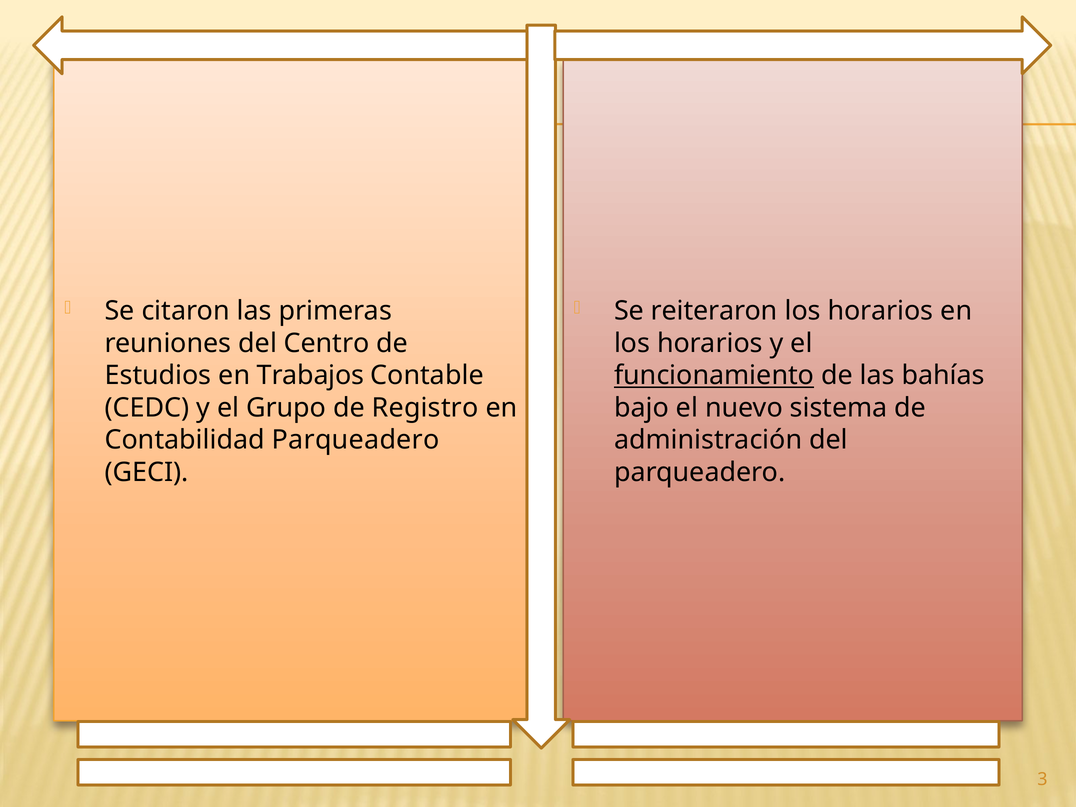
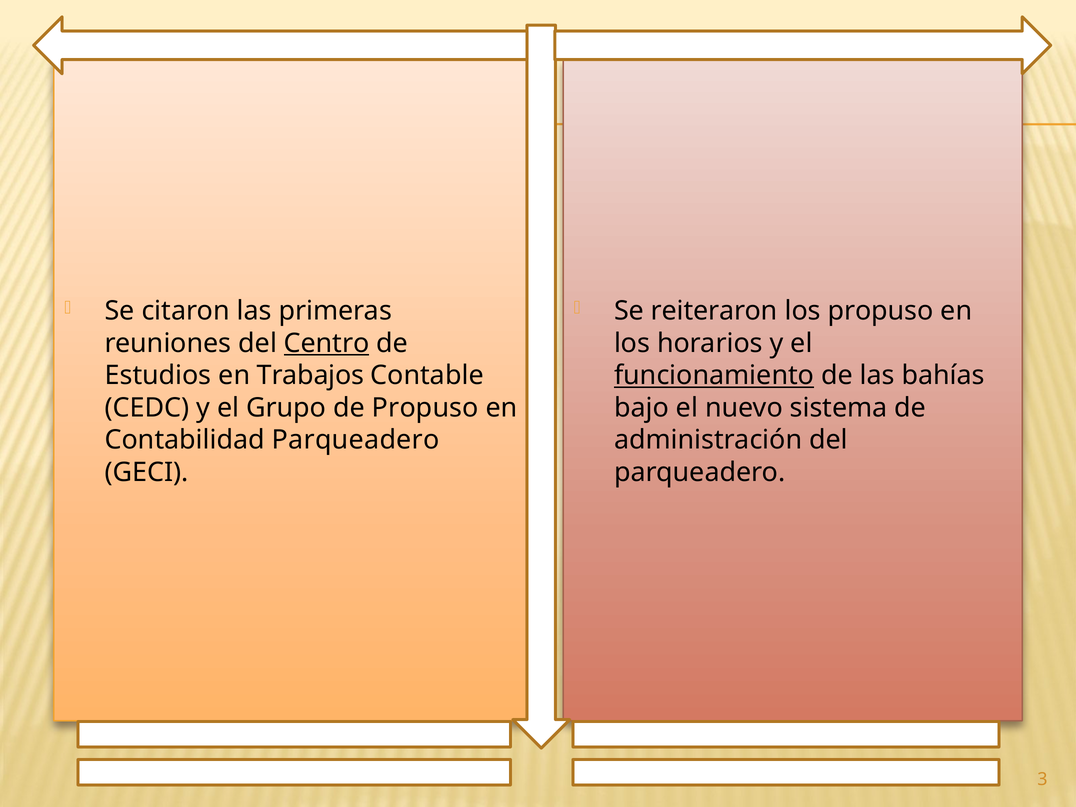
reiteraron los horarios: horarios -> propuso
Centro underline: none -> present
de Registro: Registro -> Propuso
